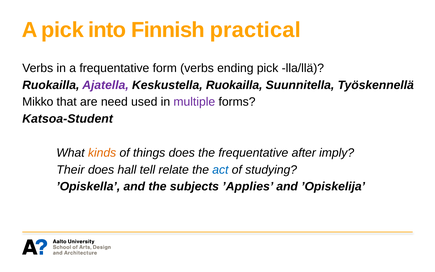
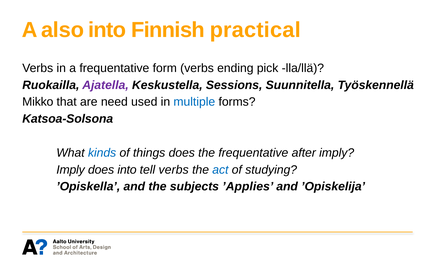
A pick: pick -> also
Keskustella Ruokailla: Ruokailla -> Sessions
multiple colour: purple -> blue
Katsoa-Student: Katsoa-Student -> Katsoa-Solsona
kinds colour: orange -> blue
Their at (70, 170): Their -> Imply
does hall: hall -> into
tell relate: relate -> verbs
